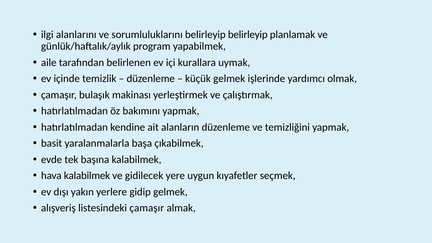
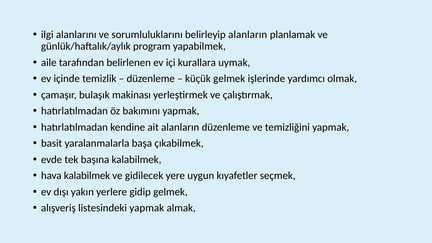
belirleyip belirleyip: belirleyip -> alanların
listesindeki çamaşır: çamaşır -> yapmak
